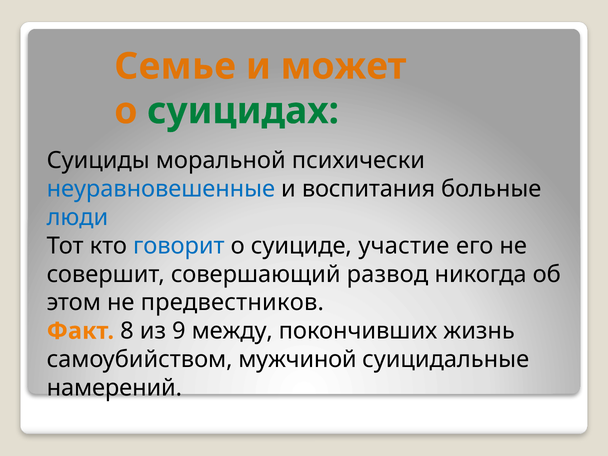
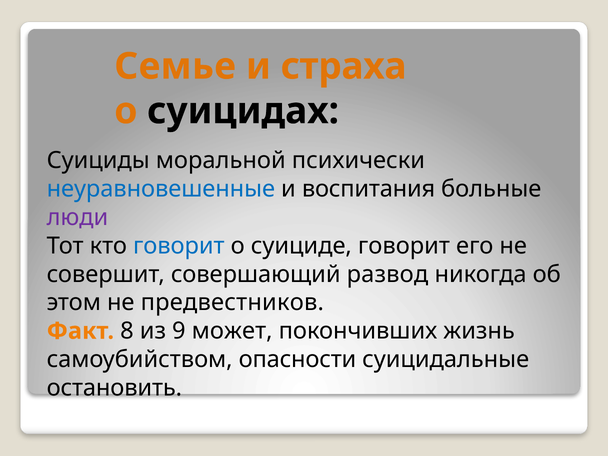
может: может -> страха
суицидах colour: green -> black
люди colour: blue -> purple
суициде участие: участие -> говорит
между: между -> может
мужчиной: мужчиной -> опасности
намерений: намерений -> остановить
